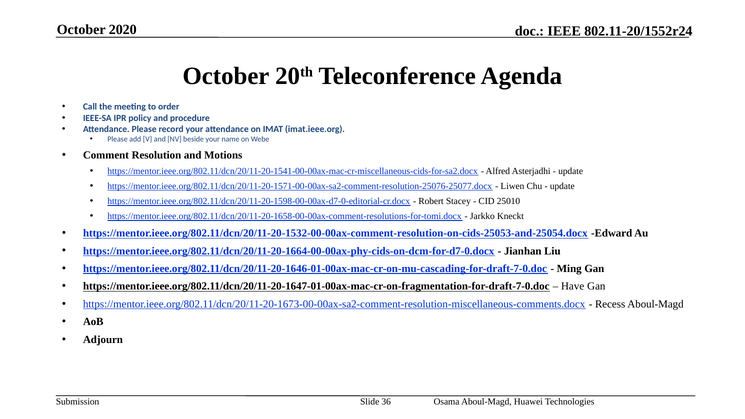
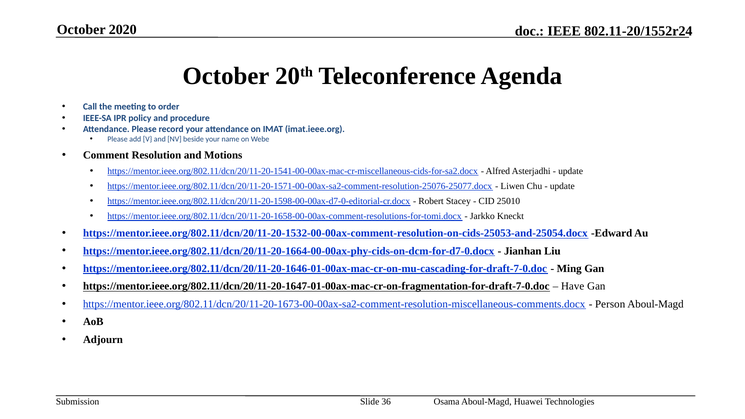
Recess: Recess -> Person
